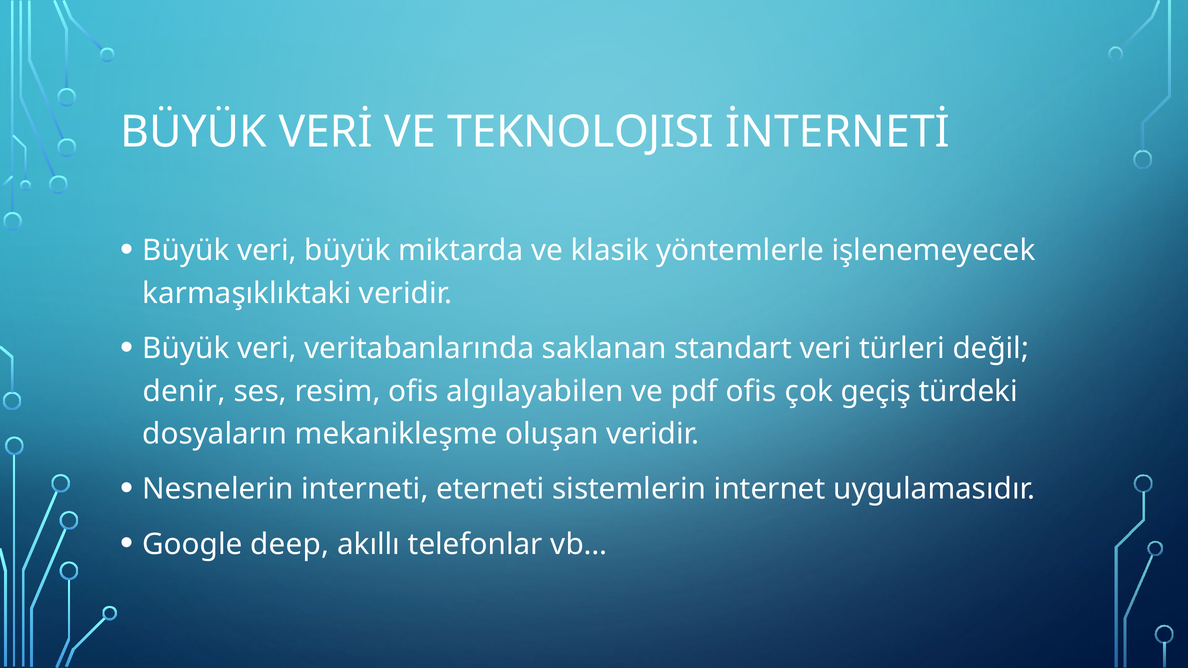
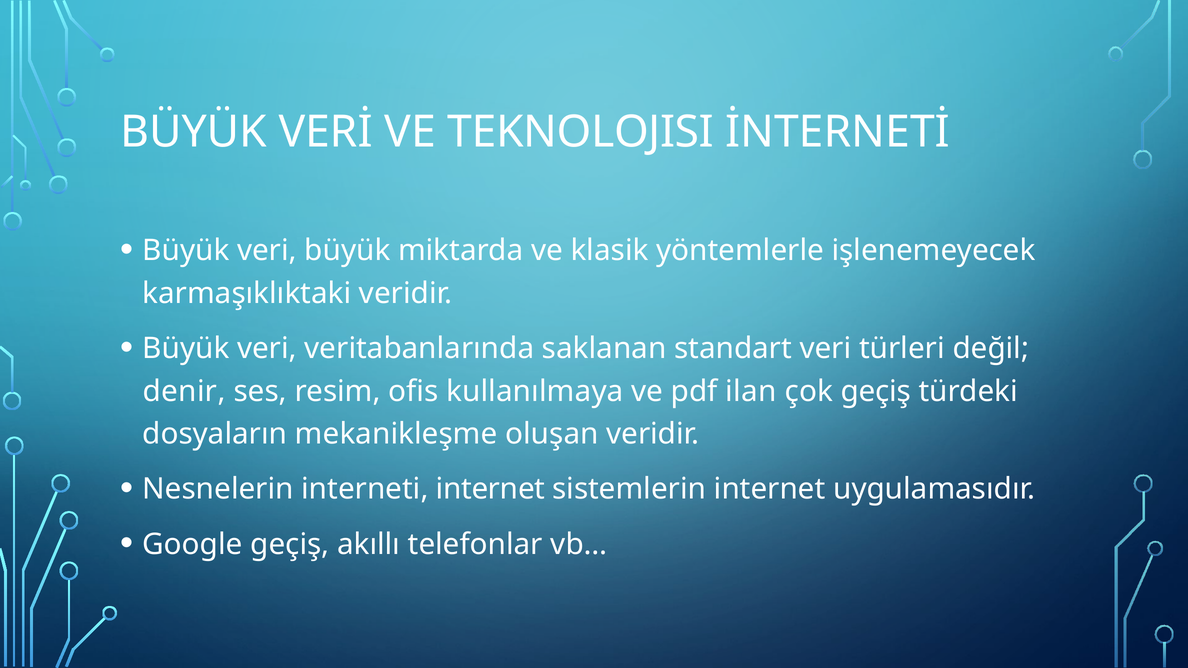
algılayabilen: algılayabilen -> kullanılmaya
pdf ofis: ofis -> ilan
interneti eterneti: eterneti -> internet
Google deep: deep -> geçiş
